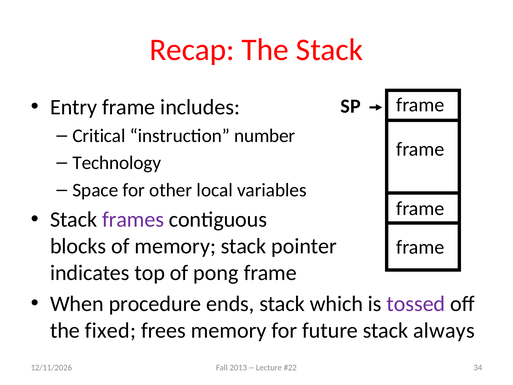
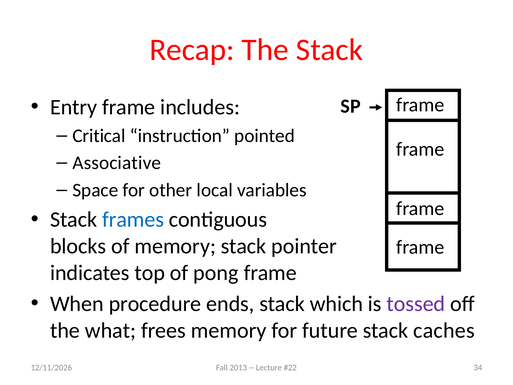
number: number -> pointed
Technology: Technology -> Associative
frames colour: purple -> blue
fixed: fixed -> what
always: always -> caches
